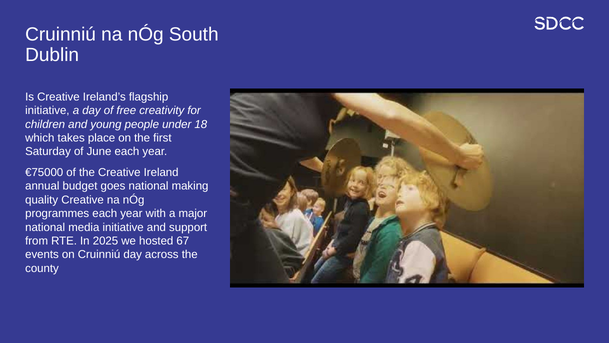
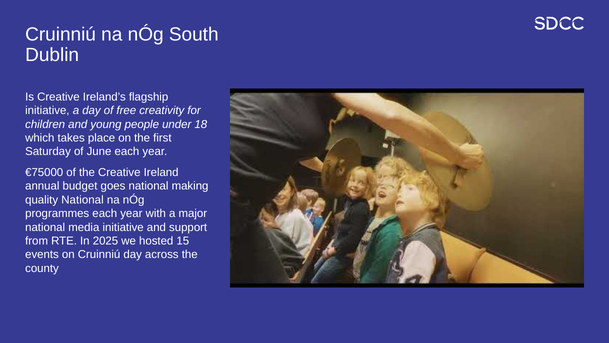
quality Creative: Creative -> National
67: 67 -> 15
